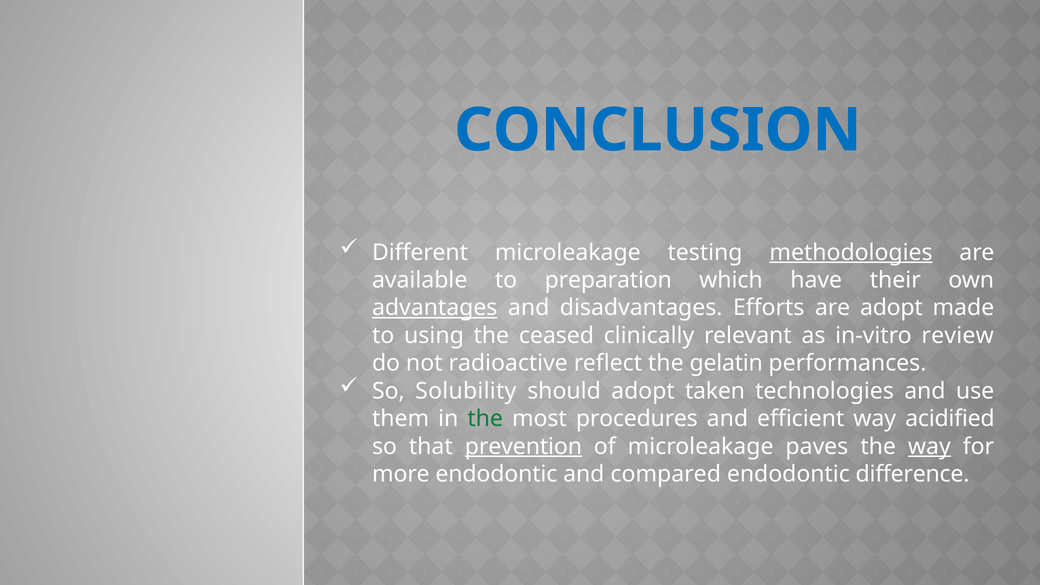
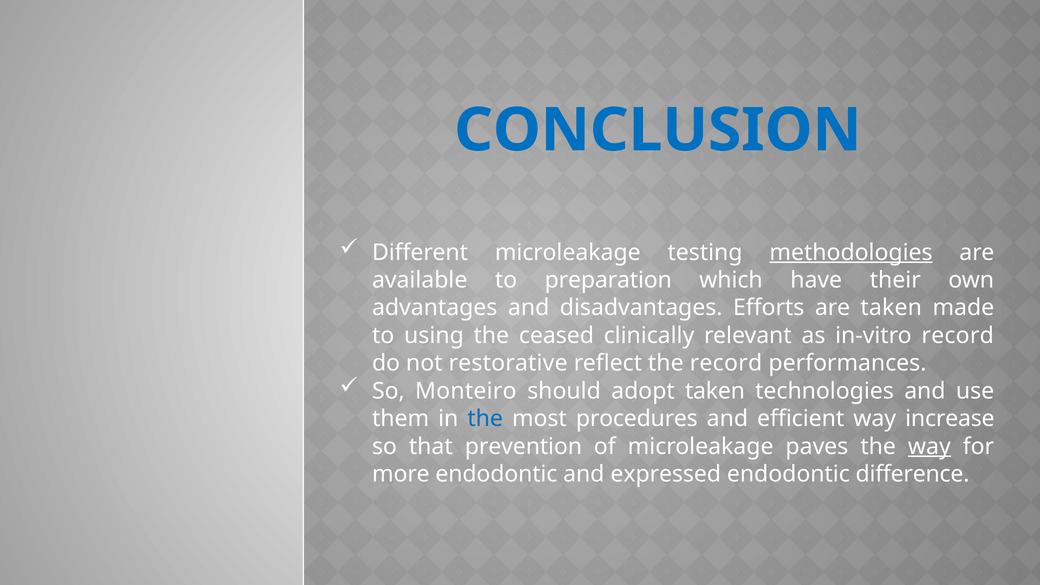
advantages underline: present -> none
are adopt: adopt -> taken
in-vitro review: review -> record
radioactive: radioactive -> restorative
the gelatin: gelatin -> record
Solubility: Solubility -> Monteiro
the at (485, 419) colour: green -> blue
acidified: acidified -> increase
prevention underline: present -> none
compared: compared -> expressed
